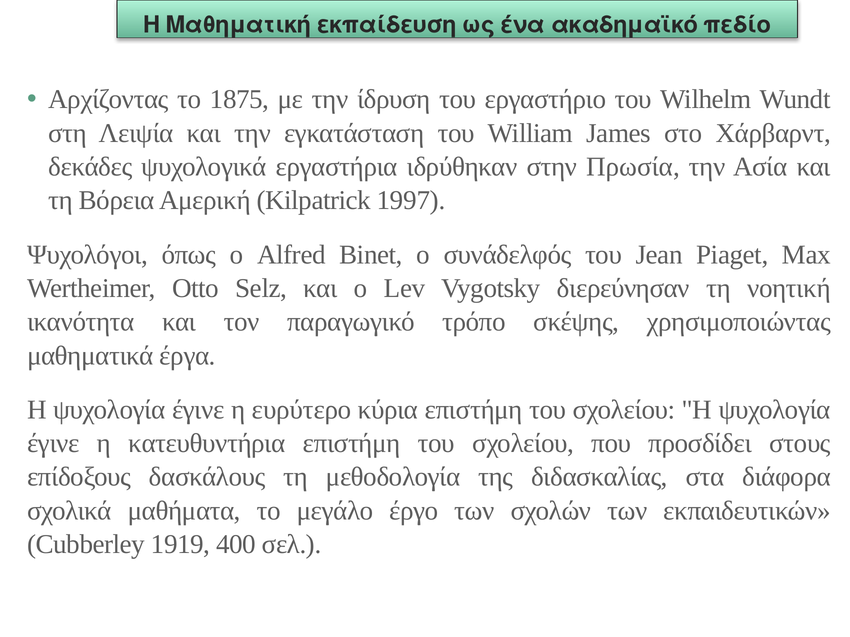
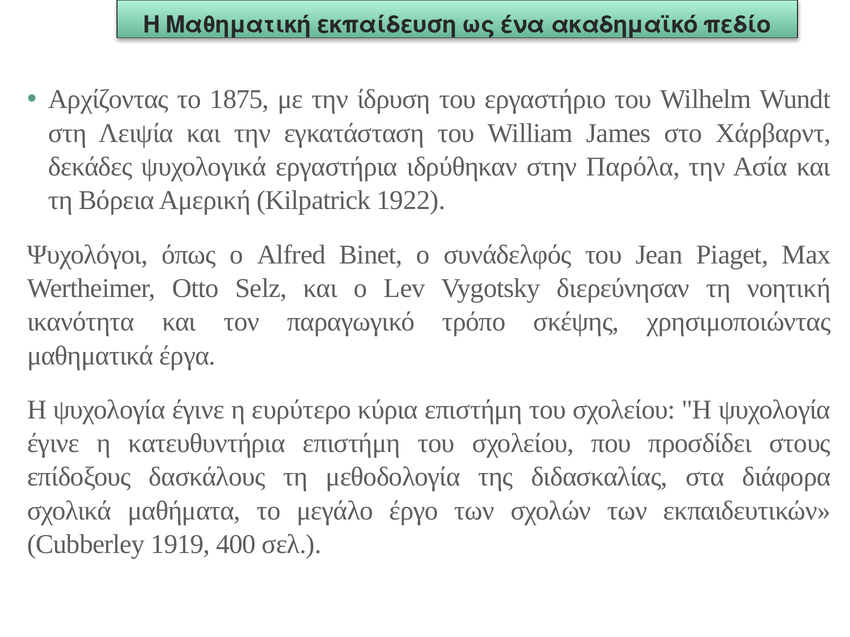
Πρωσία: Πρωσία -> Παρόλα
1997: 1997 -> 1922
